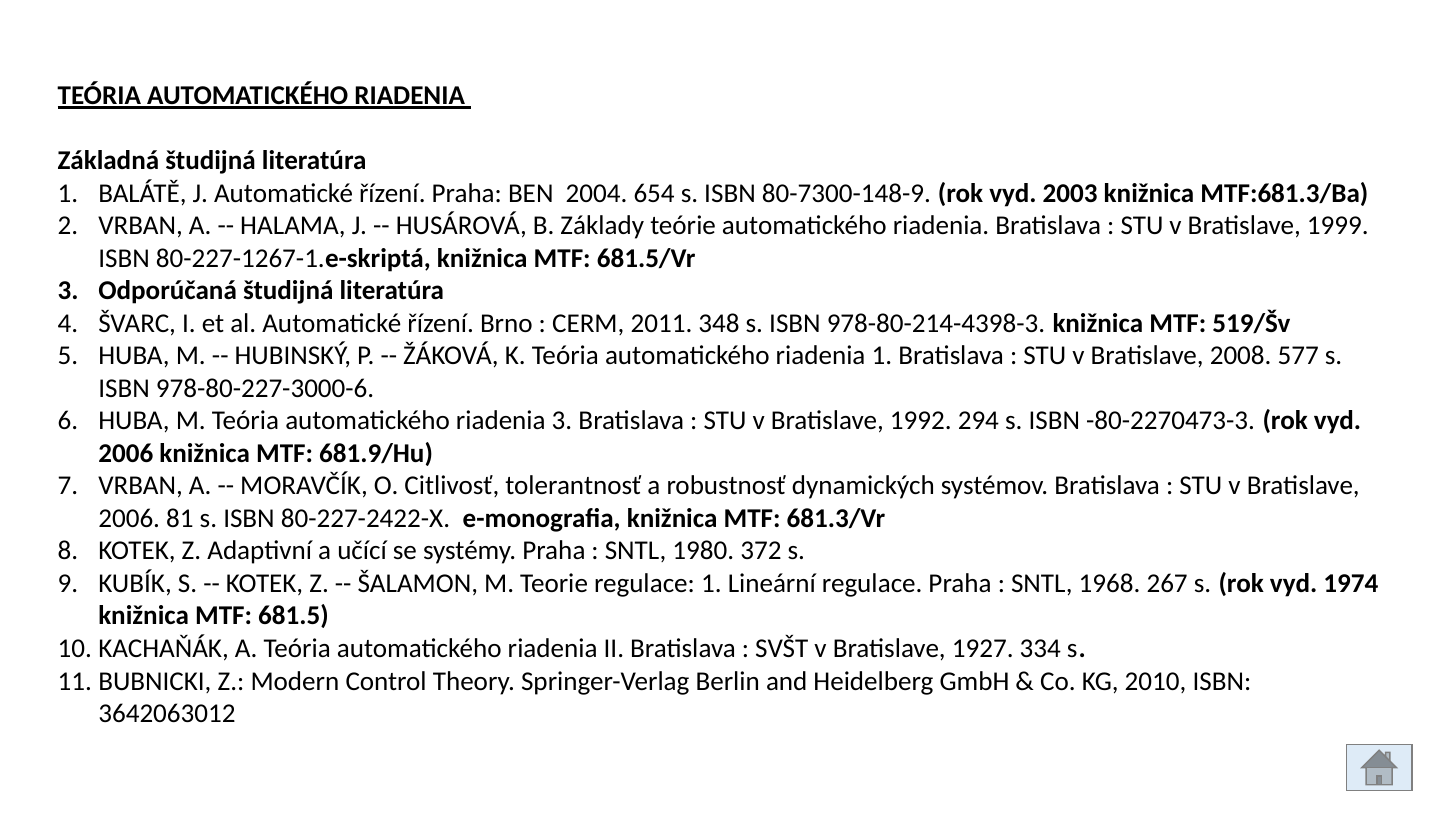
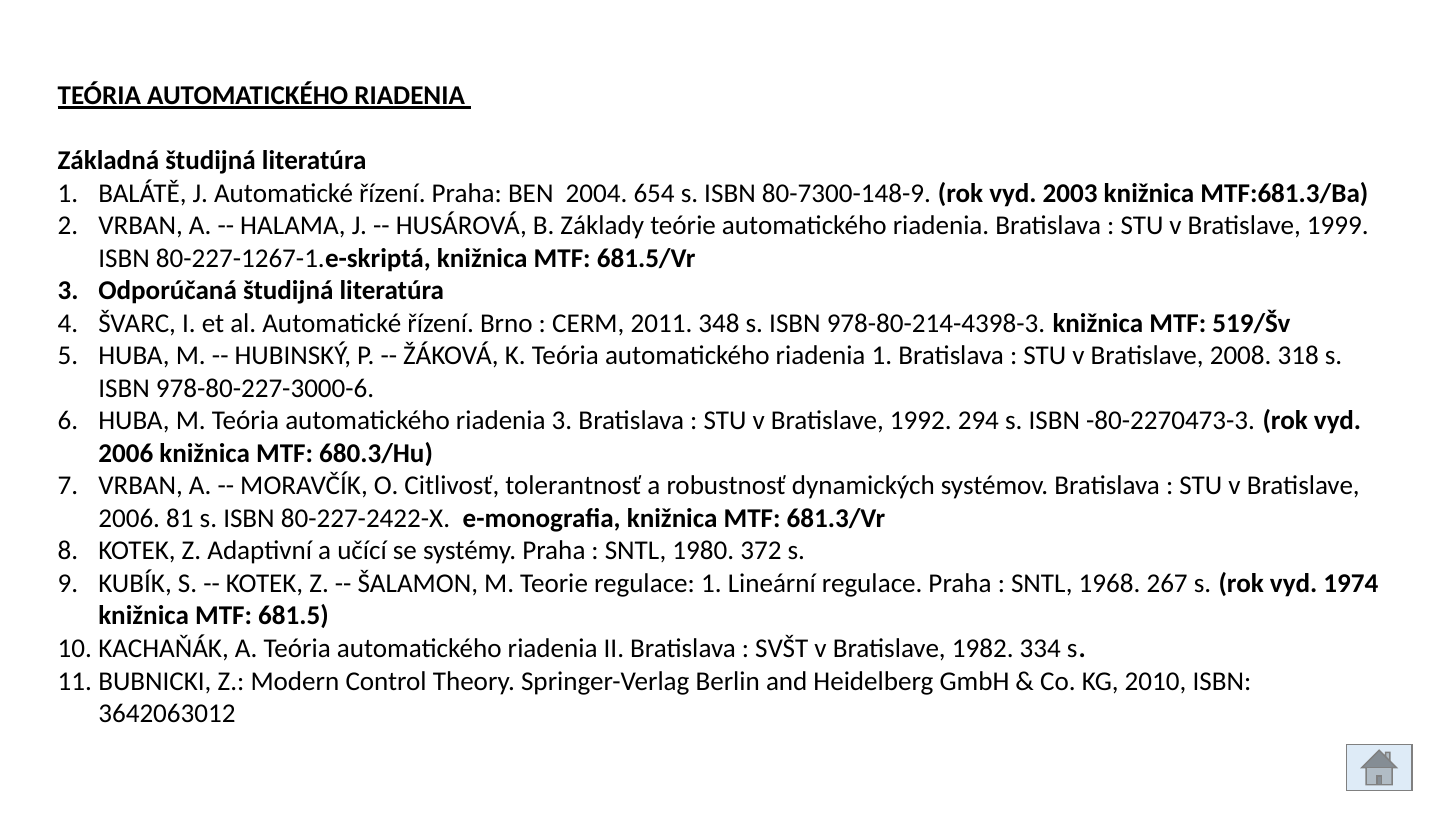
577: 577 -> 318
681.9/Hu: 681.9/Hu -> 680.3/Hu
1927: 1927 -> 1982
